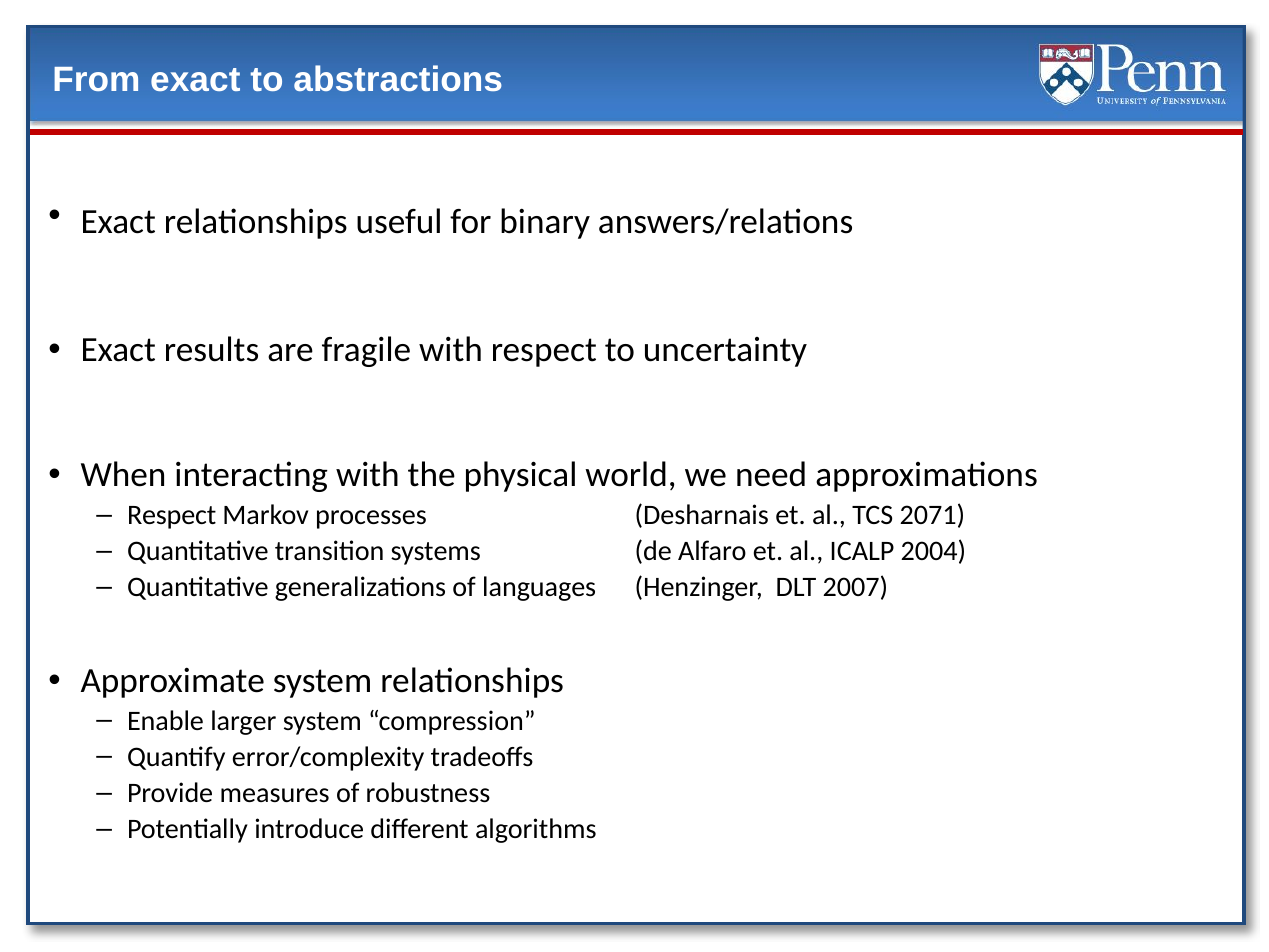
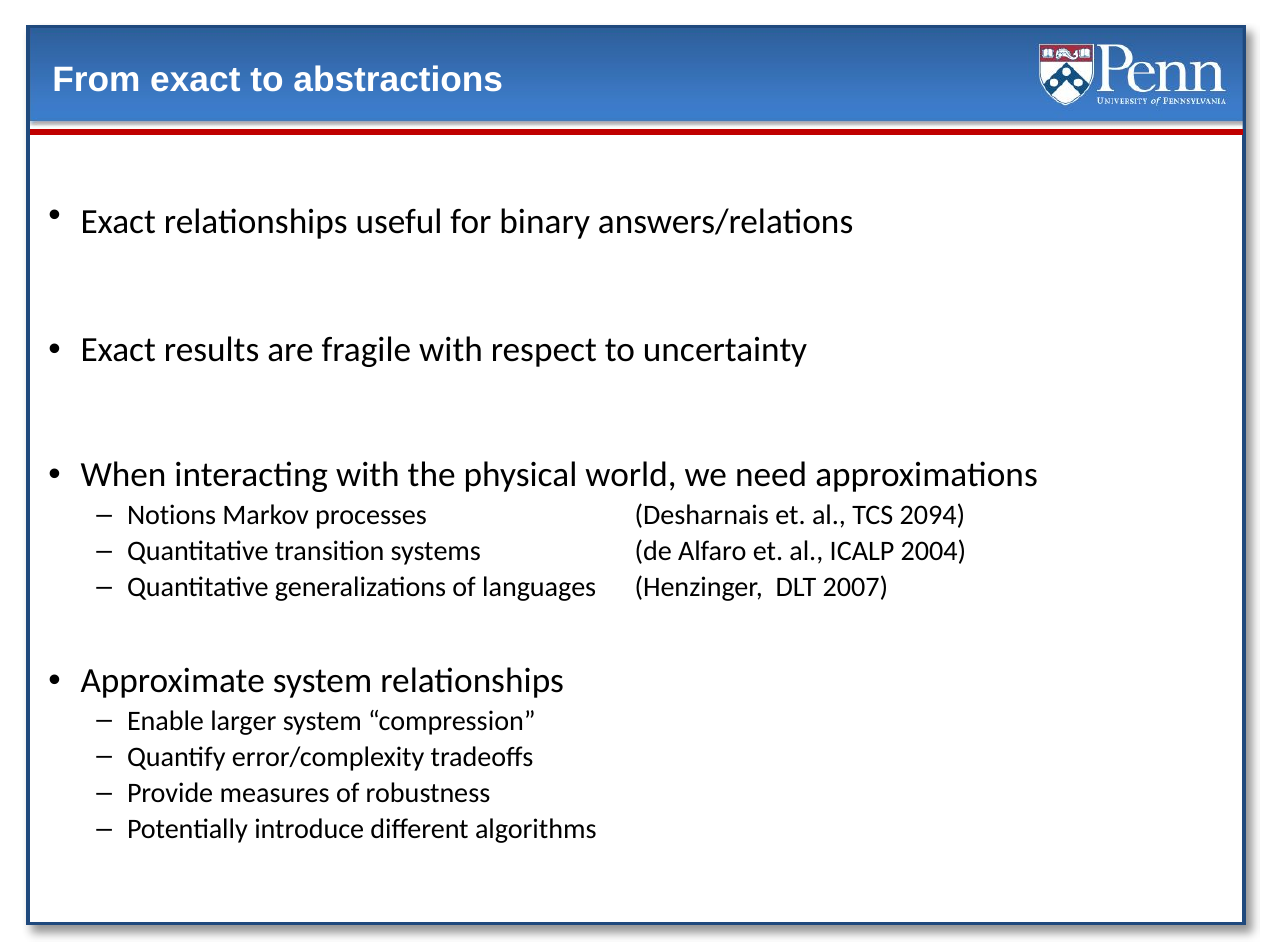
Respect at (172, 515): Respect -> Notions
2071: 2071 -> 2094
